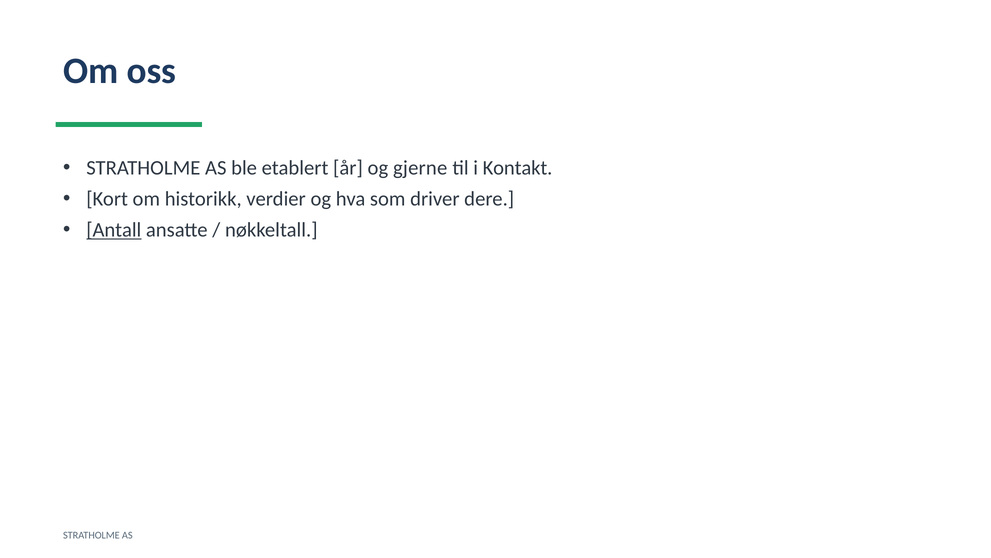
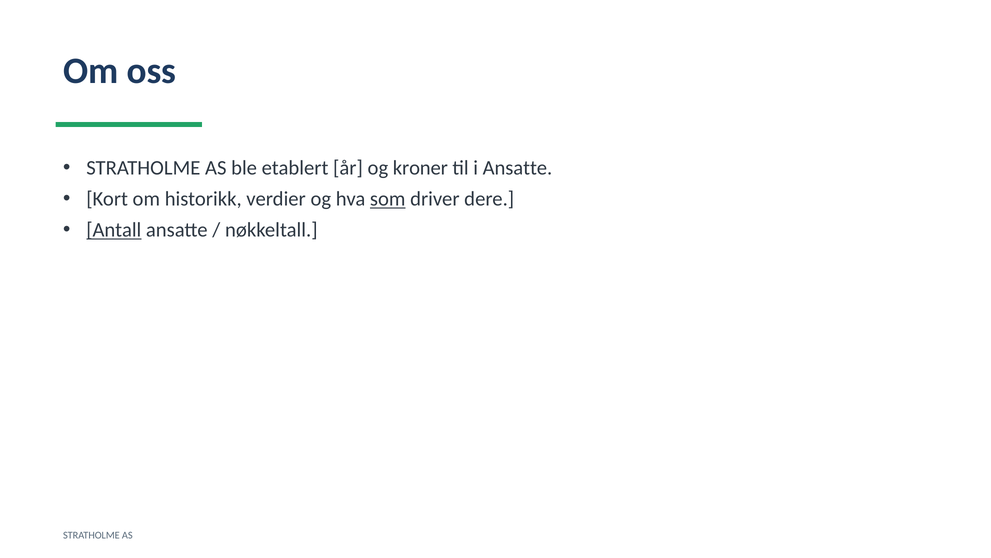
gjerne: gjerne -> kroner
i Kontakt: Kontakt -> Ansatte
som underline: none -> present
